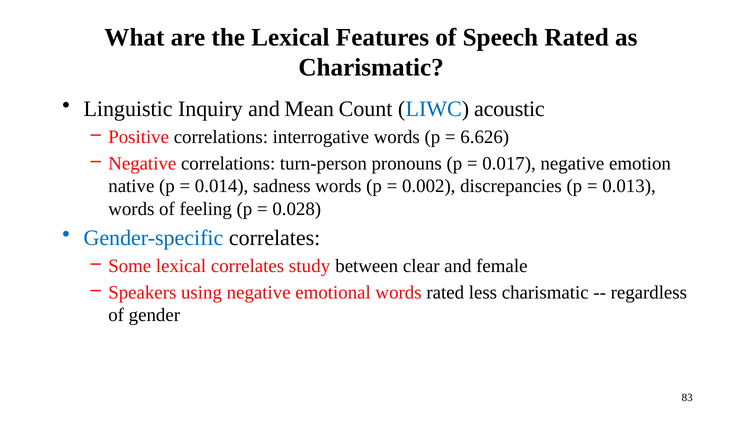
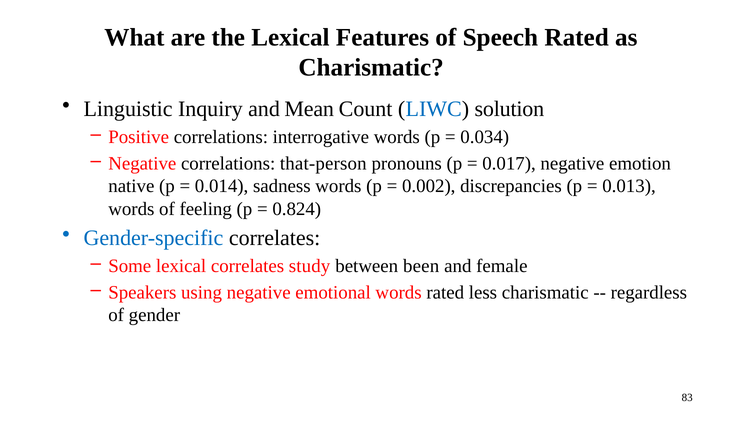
acoustic: acoustic -> solution
6.626: 6.626 -> 0.034
turn-person: turn-person -> that-person
0.028: 0.028 -> 0.824
clear: clear -> been
